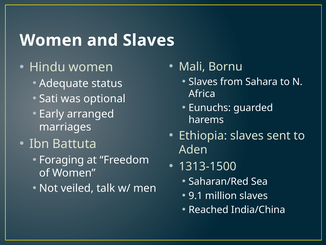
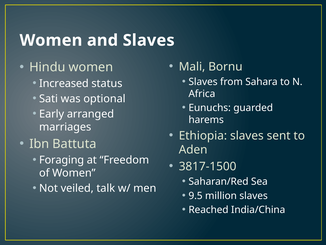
Adequate: Adequate -> Increased
1313-1500: 1313-1500 -> 3817-1500
9.1: 9.1 -> 9.5
